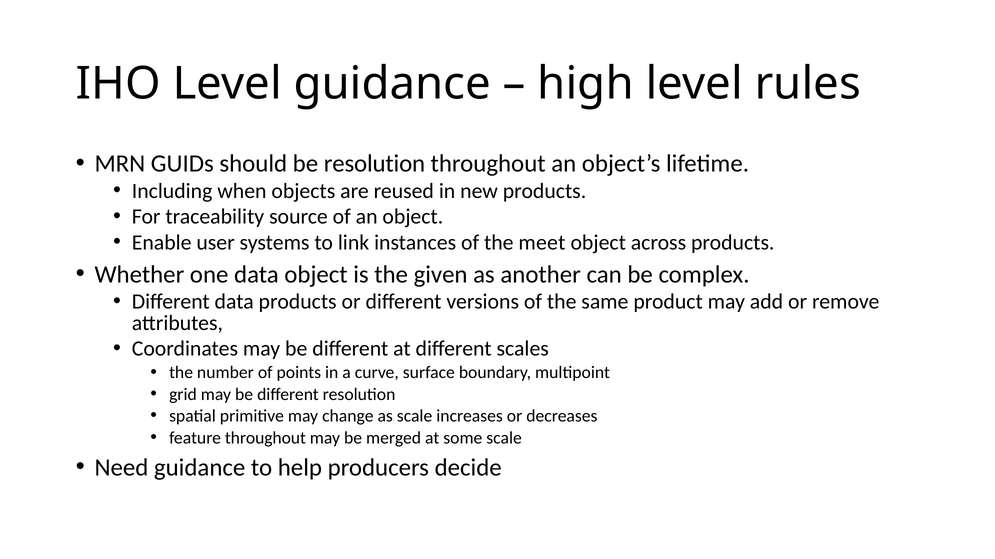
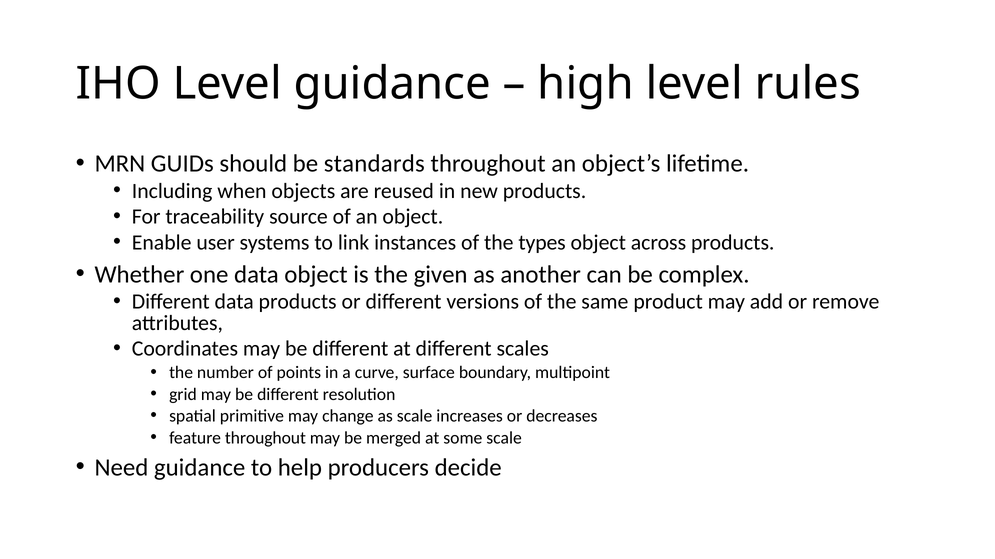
be resolution: resolution -> standards
meet: meet -> types
